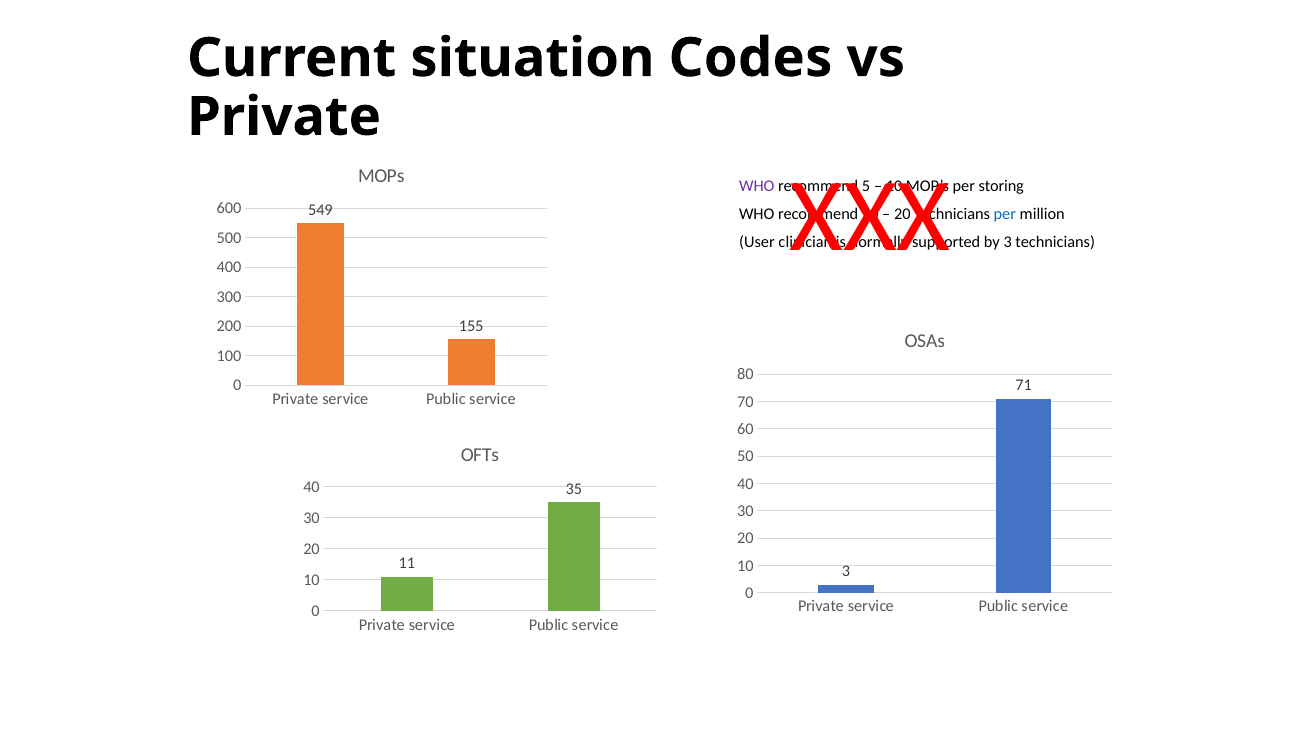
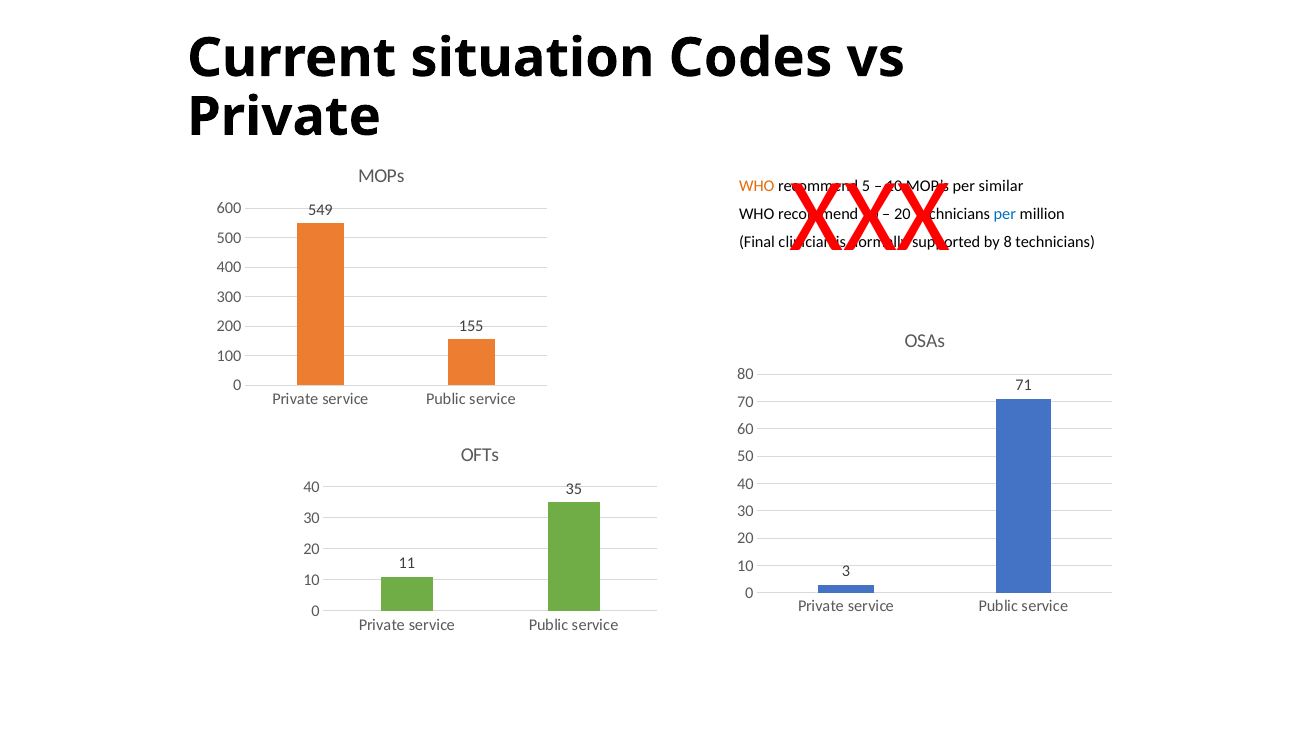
WHO at (757, 186) colour: purple -> orange
storing: storing -> similar
User: User -> Final
by 3: 3 -> 8
